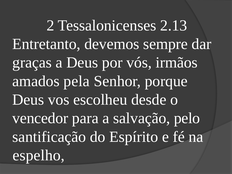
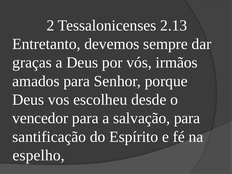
amados pela: pela -> para
salvação pelo: pelo -> para
